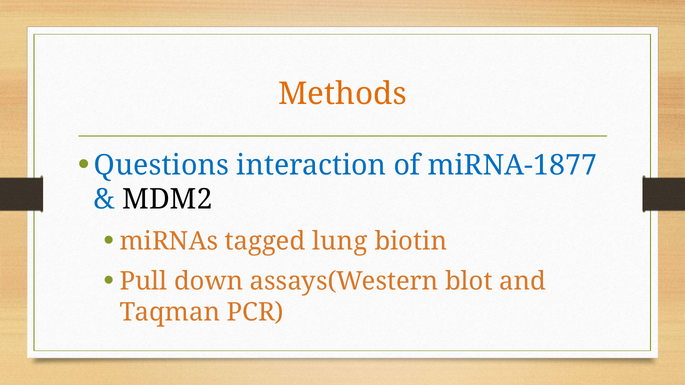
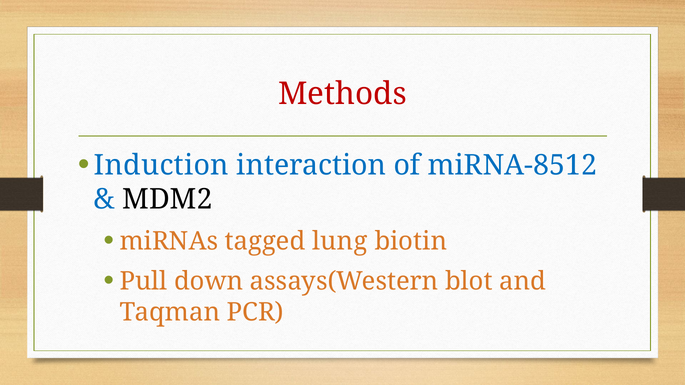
Methods colour: orange -> red
Questions: Questions -> Induction
miRNA-1877: miRNA-1877 -> miRNA-8512
